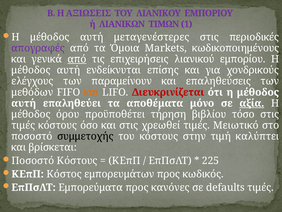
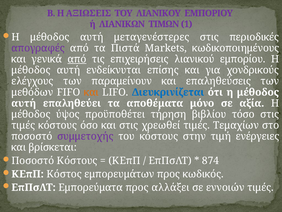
Όµοια: Όµοια -> Πιστά
Διευκρινίζεται colour: red -> blue
αξία underline: present -> none
όρου: όρου -> ύψος
Μειωτικό: Μειωτικό -> Τεμαχίων
συμμετοχής colour: black -> purple
καλύπτει: καλύπτει -> ενέργειες
225: 225 -> 874
κανόνες: κανόνες -> αλλάξει
defaults: defaults -> εννοιών
